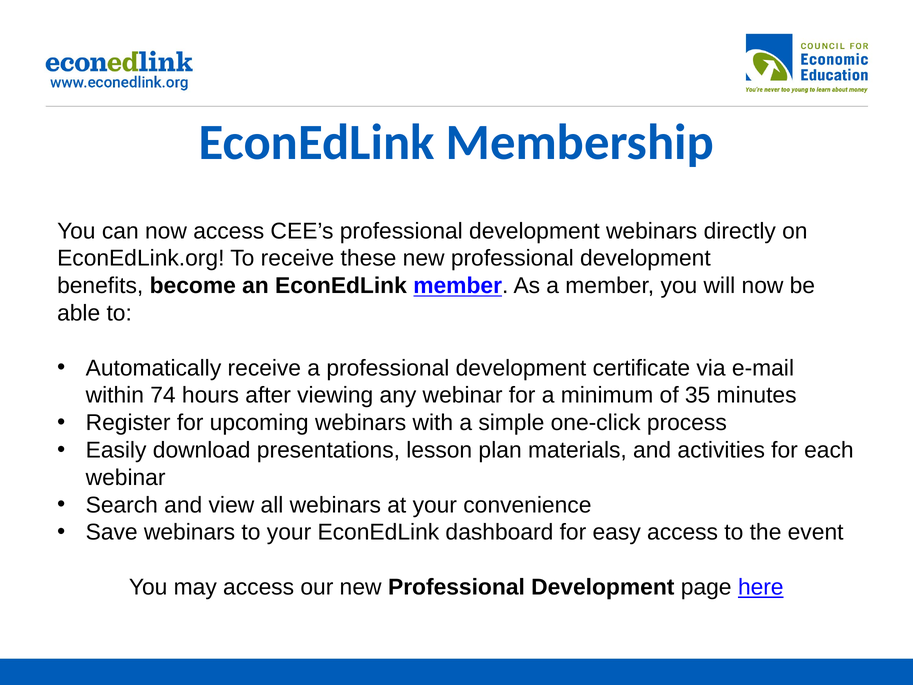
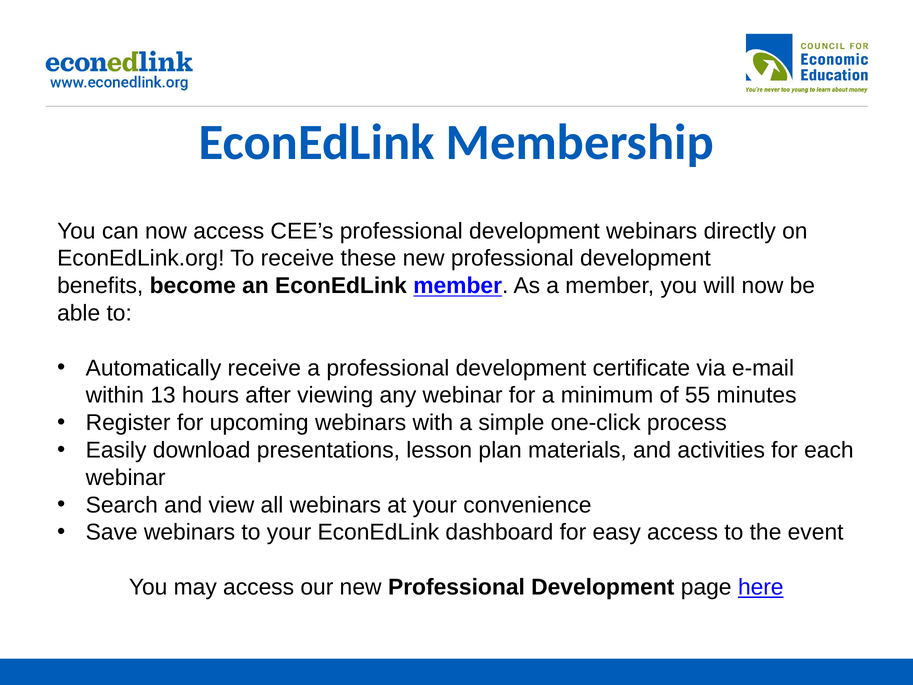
74: 74 -> 13
35: 35 -> 55
